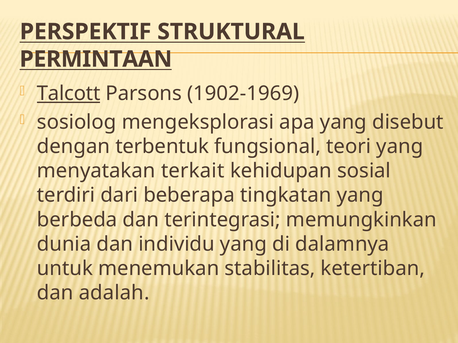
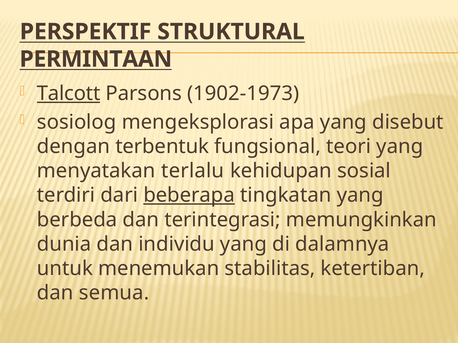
1902-1969: 1902-1969 -> 1902-1973
terkait: terkait -> terlalu
beberapa underline: none -> present
adalah: adalah -> semua
